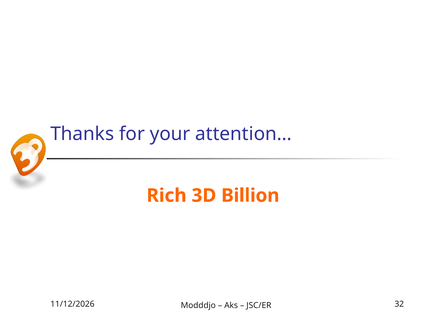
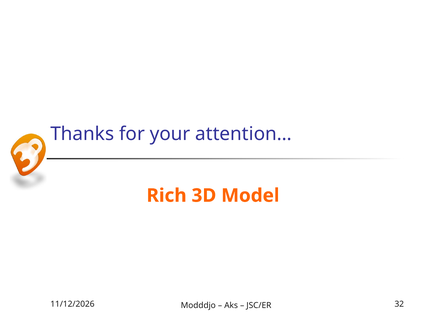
Billion: Billion -> Model
